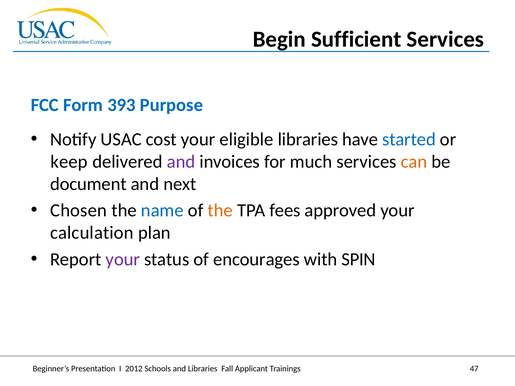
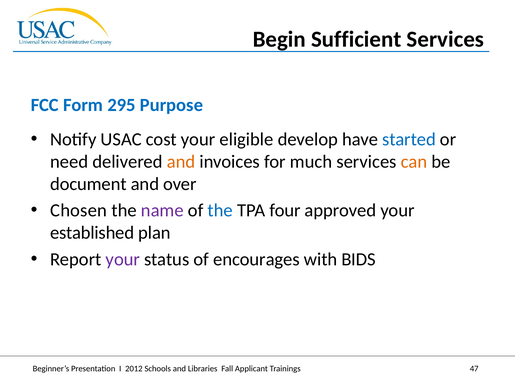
393: 393 -> 295
eligible libraries: libraries -> develop
keep: keep -> need
and at (181, 162) colour: purple -> orange
next: next -> over
name colour: blue -> purple
the at (220, 211) colour: orange -> blue
fees: fees -> four
calculation: calculation -> established
SPIN: SPIN -> BIDS
